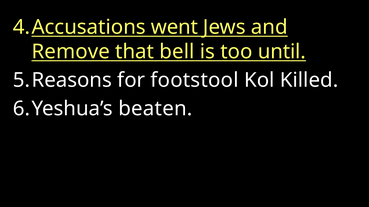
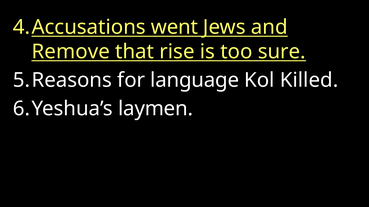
bell: bell -> rise
until: until -> sure
footstool: footstool -> language
beaten: beaten -> laymen
